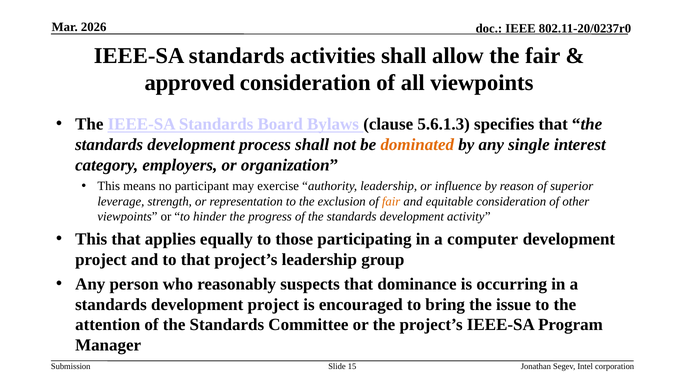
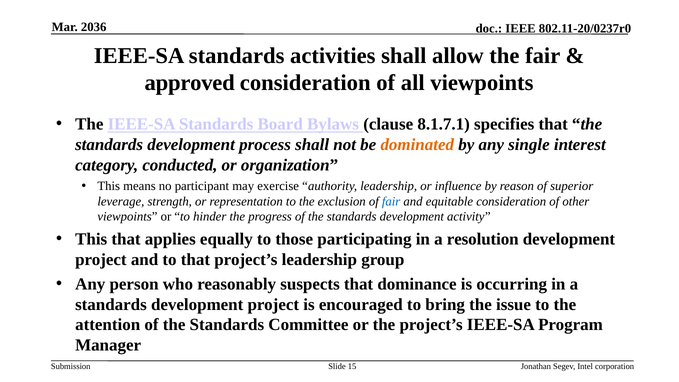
2026: 2026 -> 2036
5.6.1.3: 5.6.1.3 -> 8.1.7.1
employers: employers -> conducted
fair at (391, 201) colour: orange -> blue
computer: computer -> resolution
